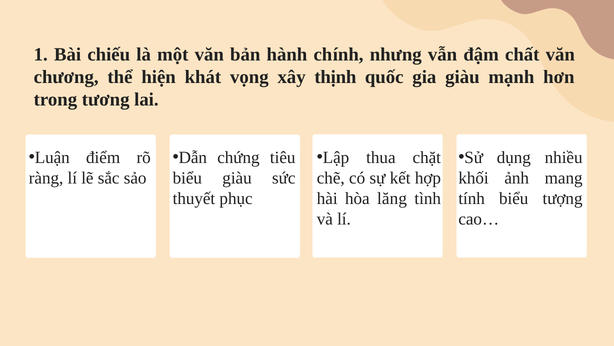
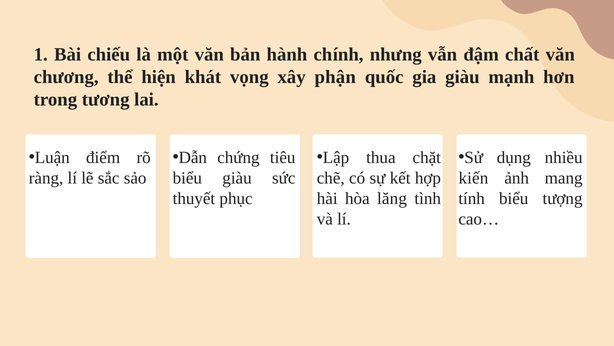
thịnh: thịnh -> phận
khối: khối -> kiến
